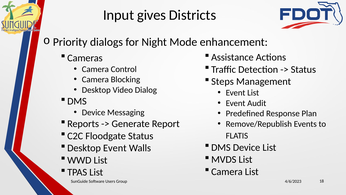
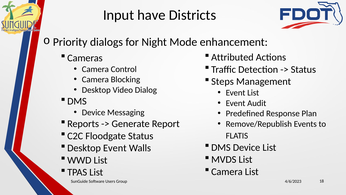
gives: gives -> have
Assistance: Assistance -> Attributed
